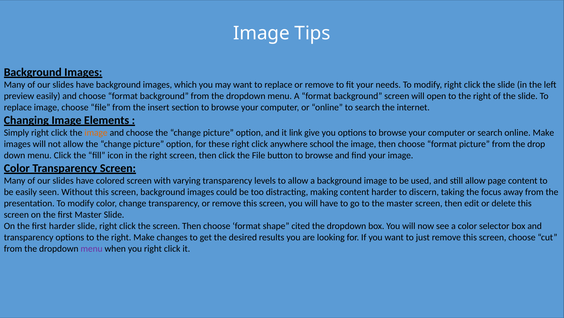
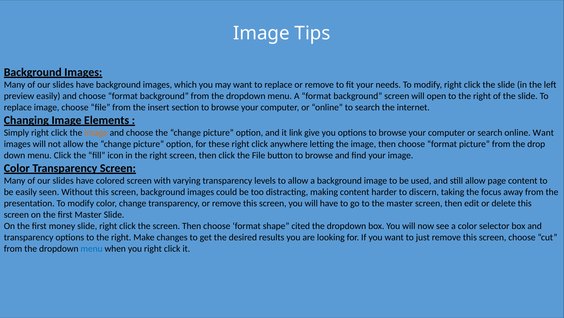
online Make: Make -> Want
school: school -> letting
first harder: harder -> money
menu at (92, 248) colour: purple -> blue
